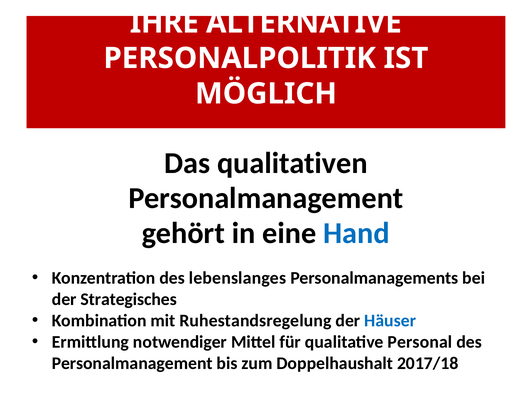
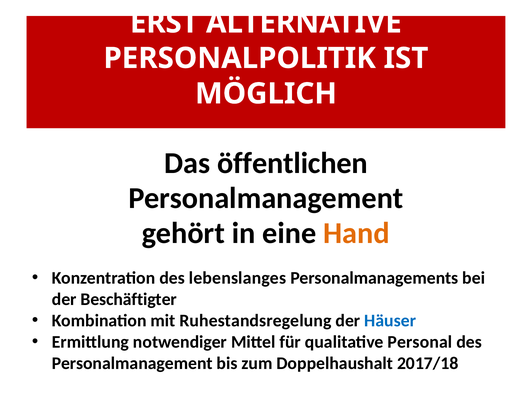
IHRE: IHRE -> ERST
qualitativen: qualitativen -> öffentlichen
Hand colour: blue -> orange
Strategisches: Strategisches -> Beschäftigter
